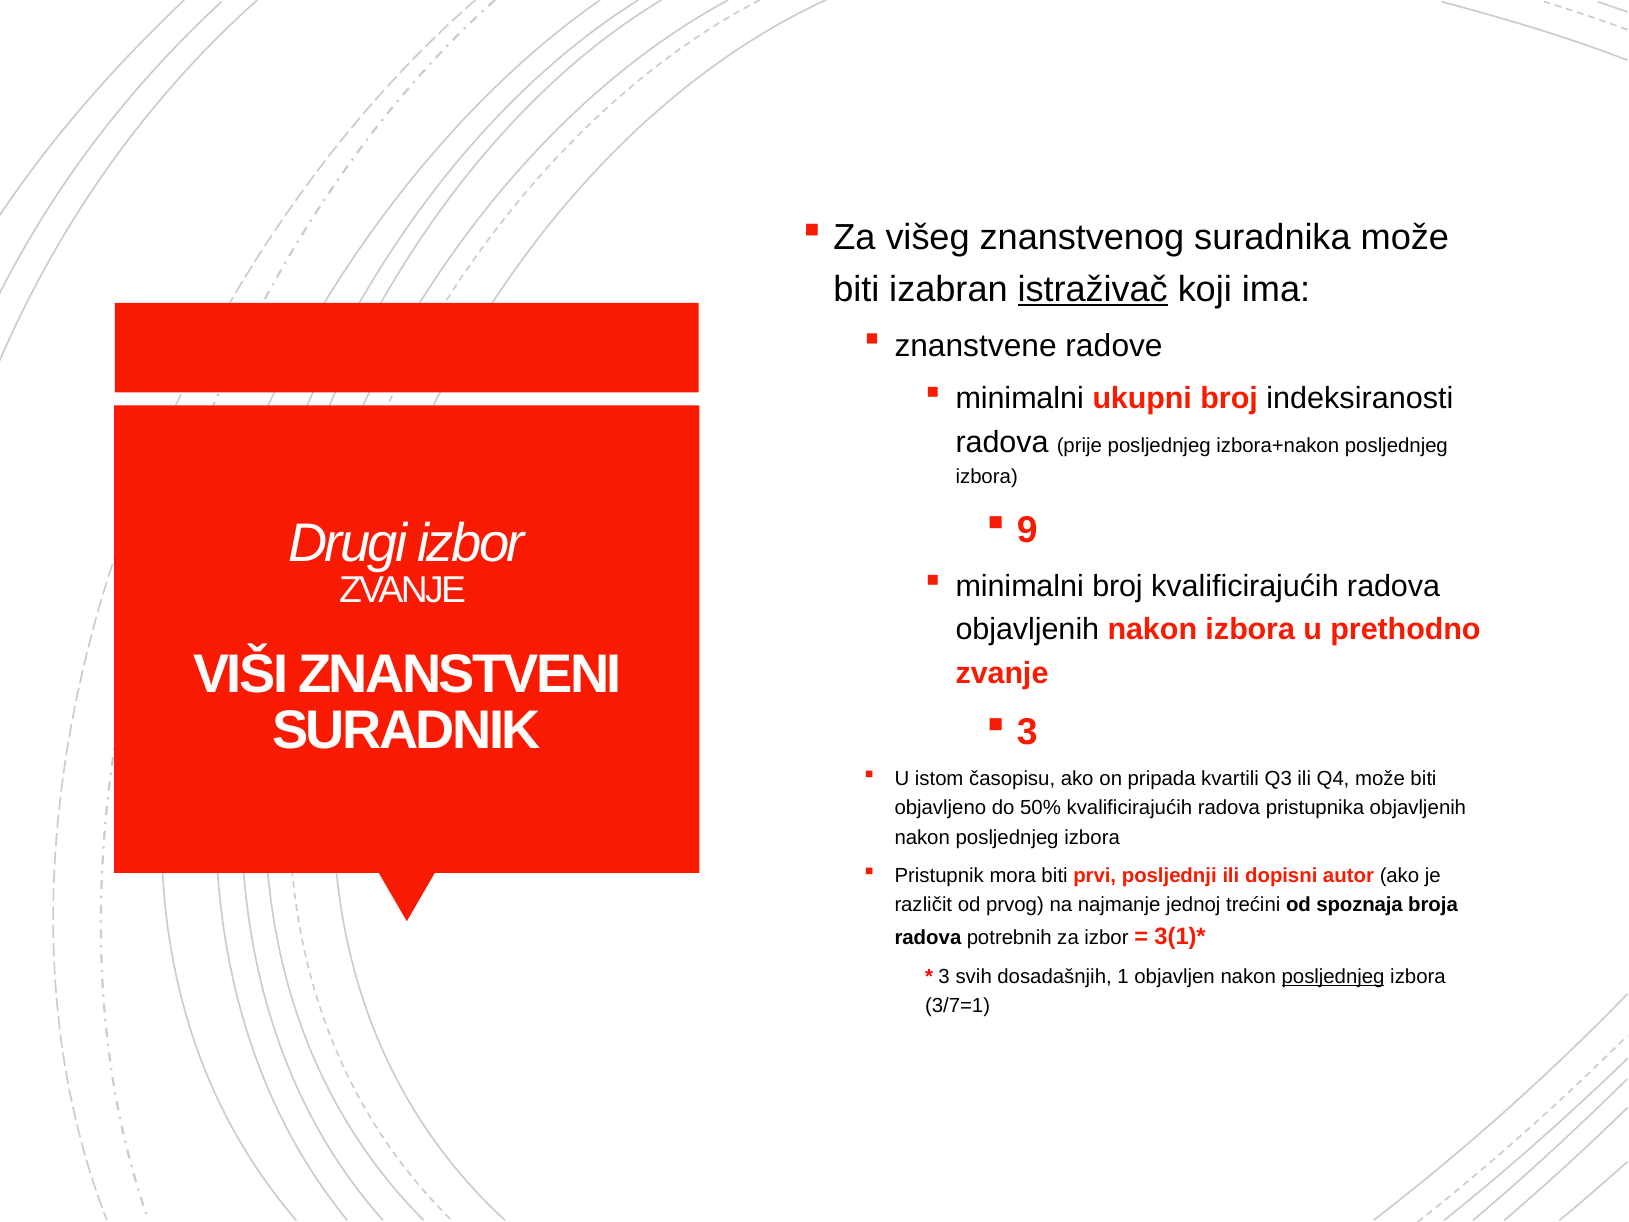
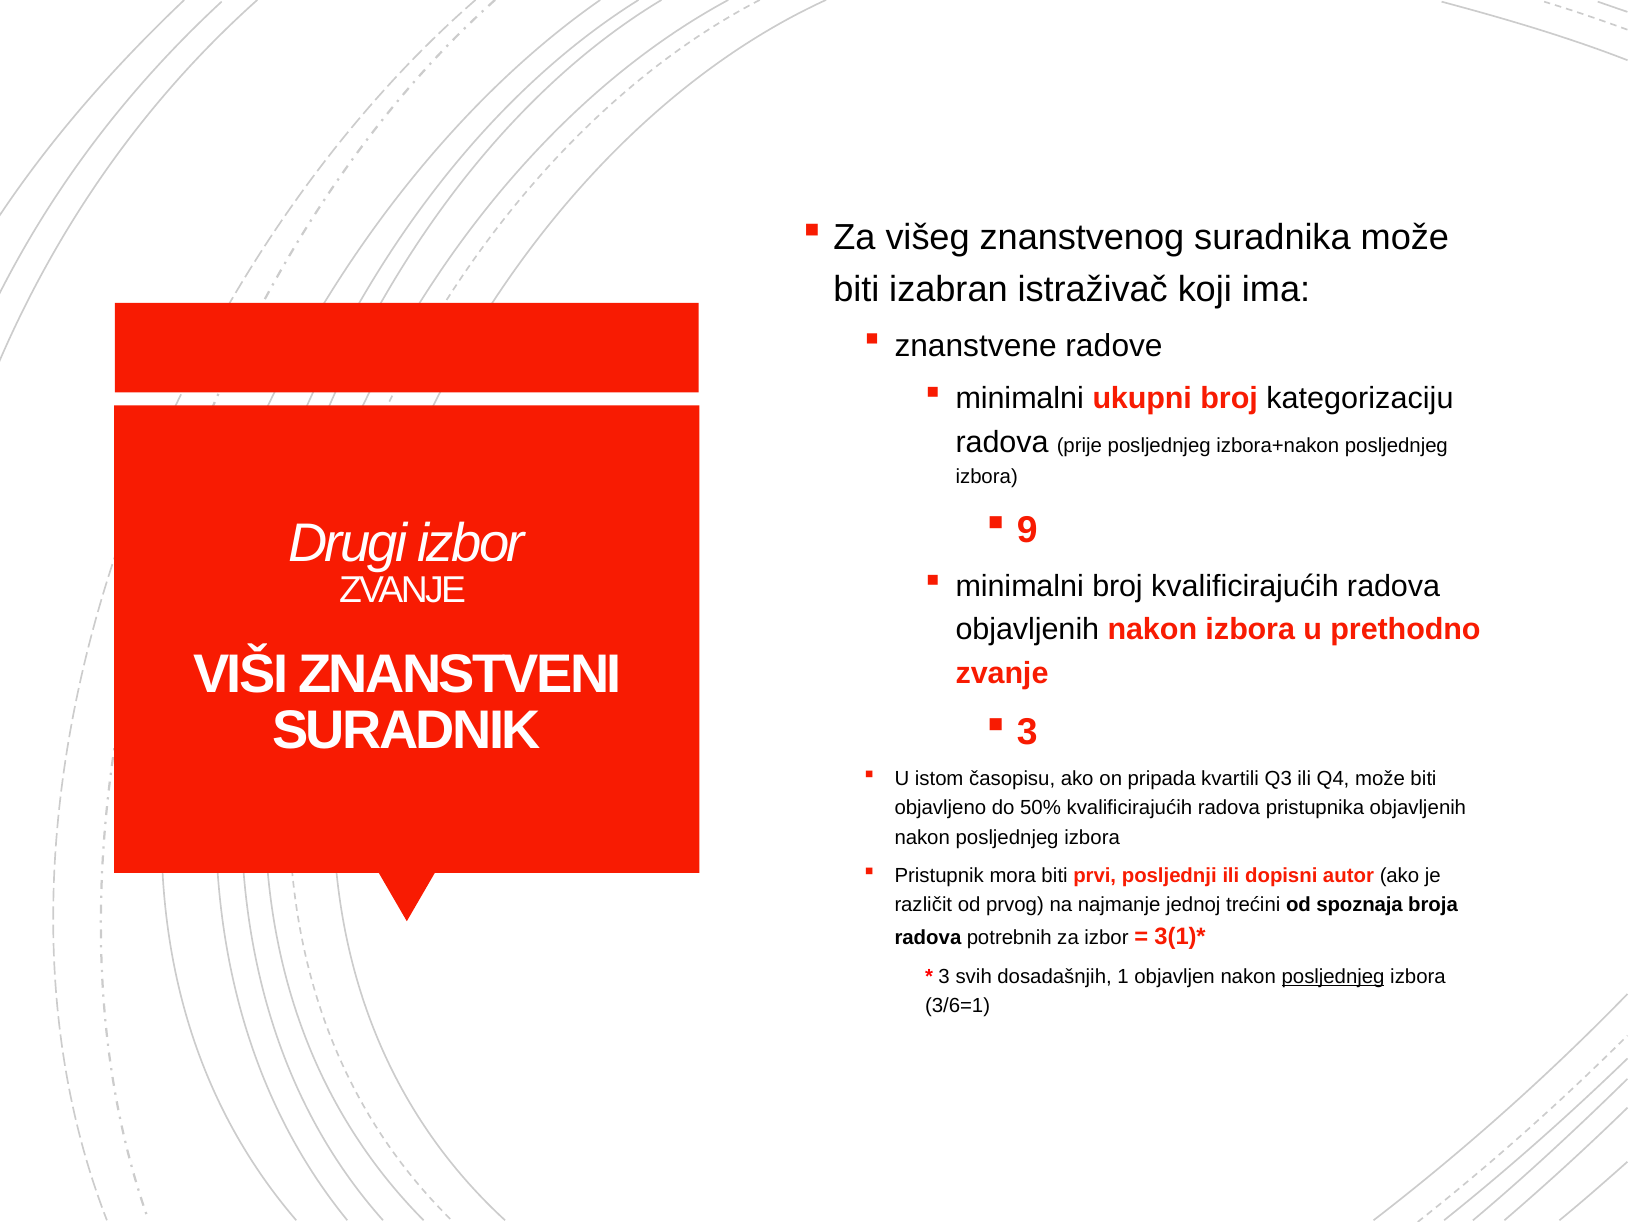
istraživač underline: present -> none
indeksiranosti: indeksiranosti -> kategorizaciju
3/7=1: 3/7=1 -> 3/6=1
